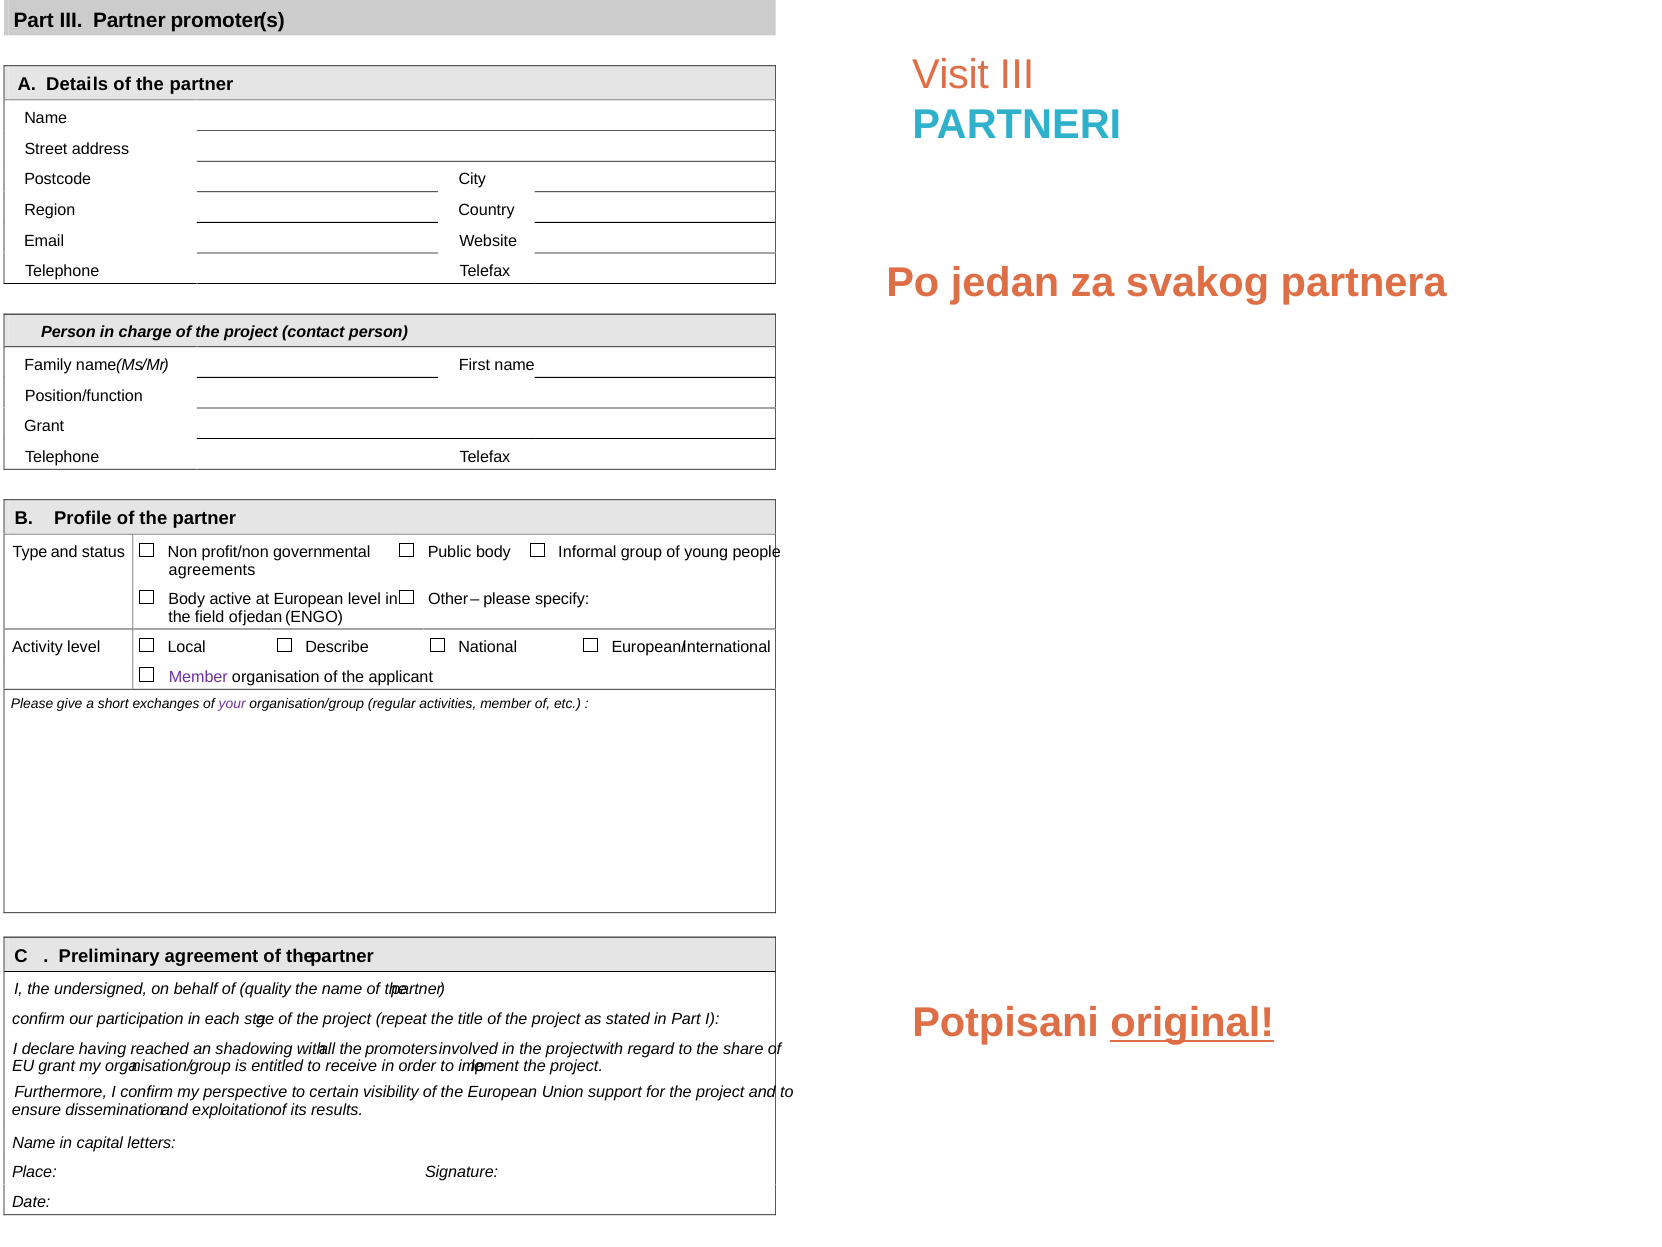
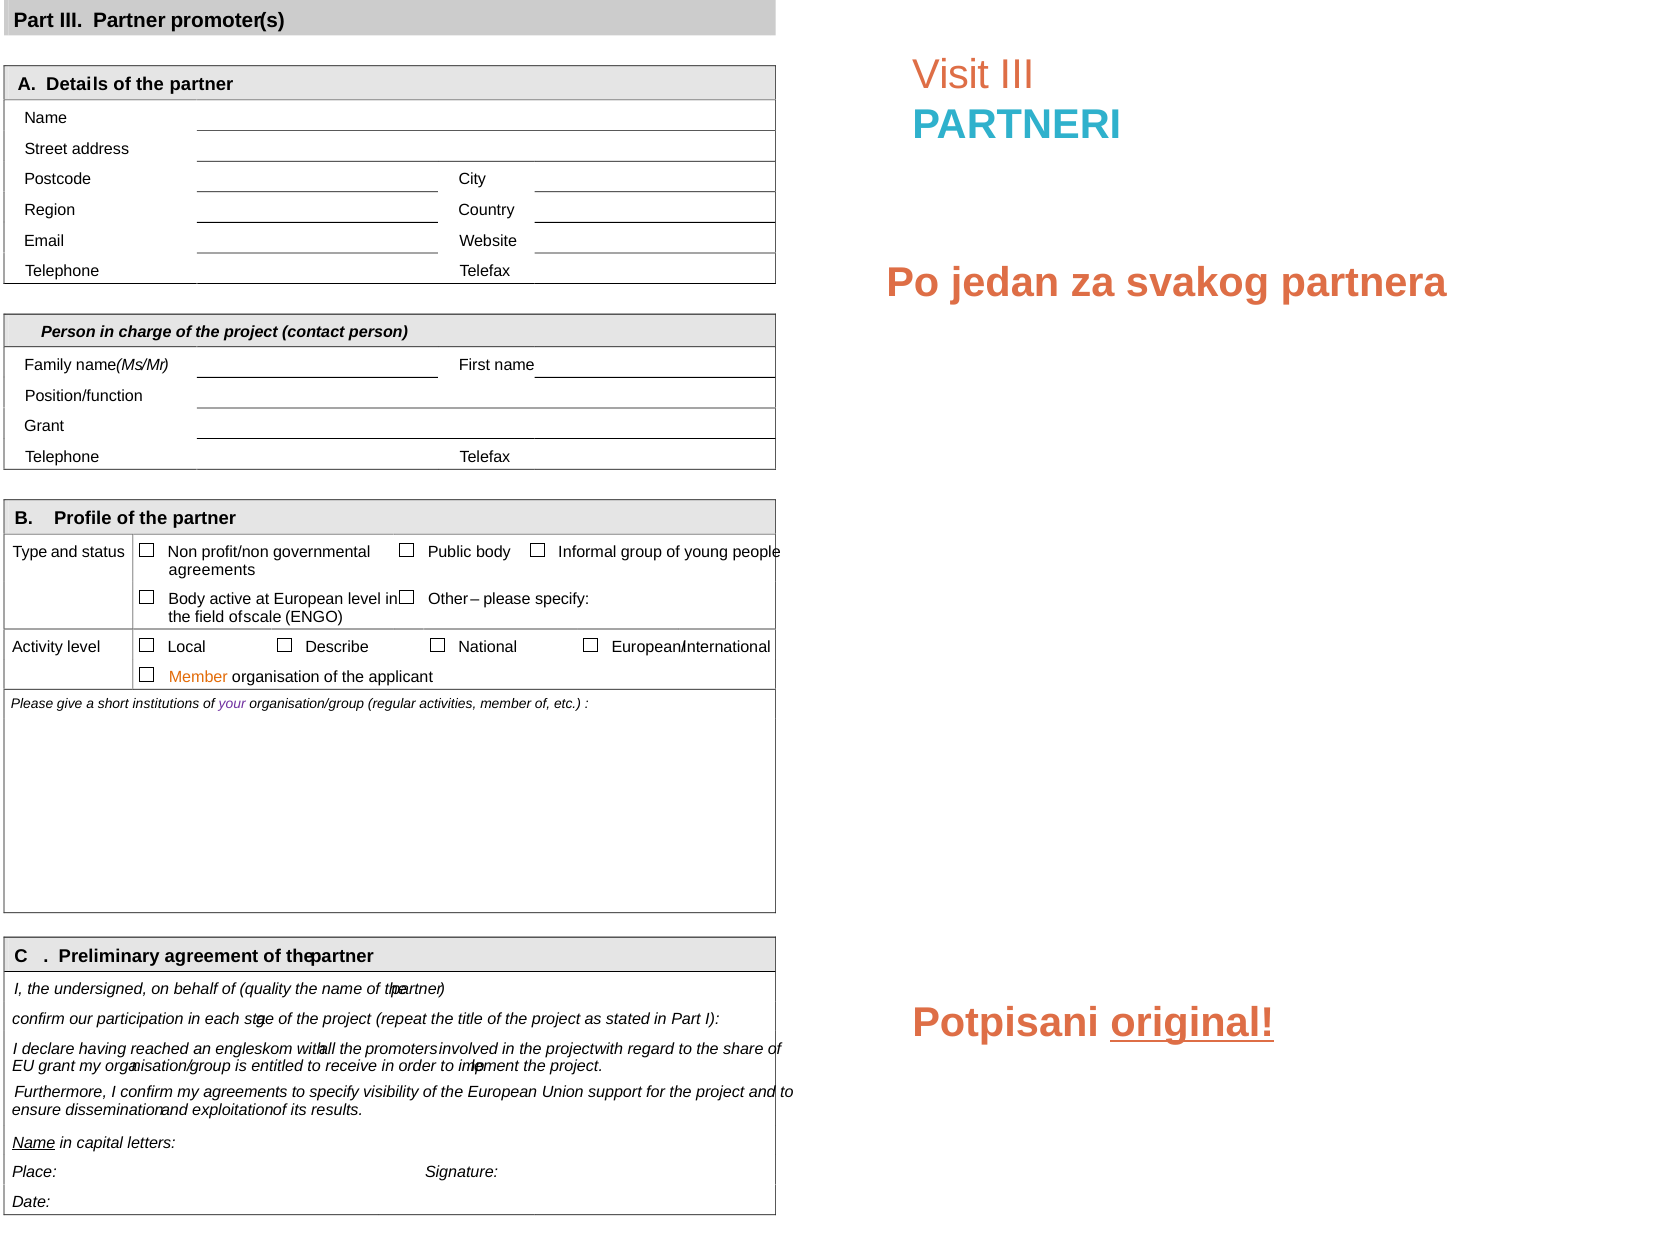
of jedan: jedan -> scale
Member at (198, 677) colour: purple -> orange
exchanges: exchanges -> institutions
shadowing: shadowing -> engleskom
my perspective: perspective -> agreements
to certain: certain -> specify
Name at (34, 1142) underline: none -> present
